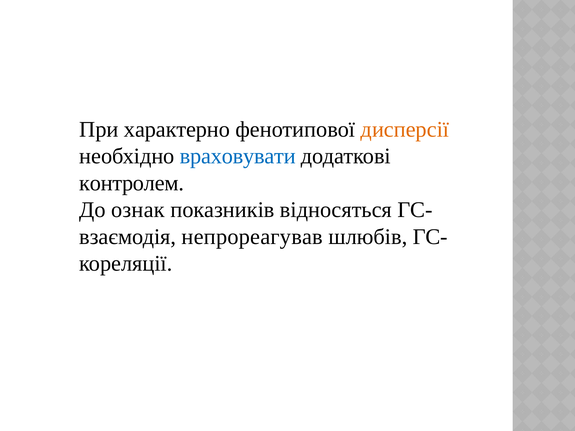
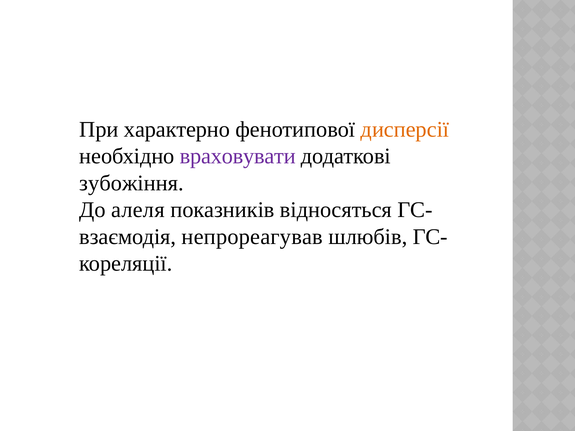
враховувати colour: blue -> purple
контролем: контролем -> зубожіння
ознак: ознак -> алеля
